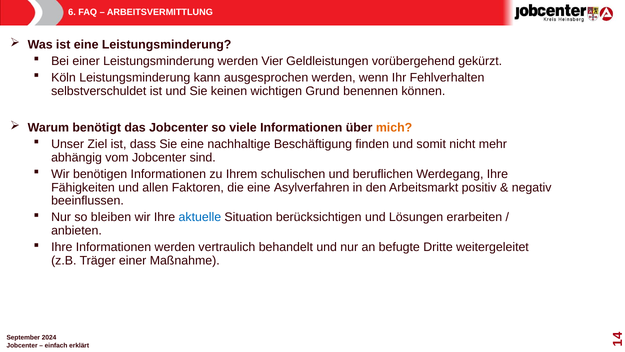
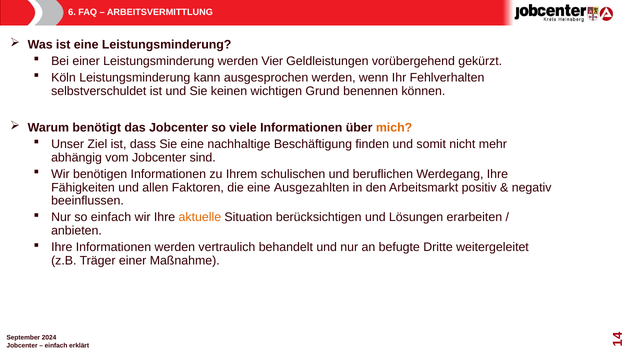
Asylverfahren: Asylverfahren -> Ausgezahlten
so bleiben: bleiben -> einfach
aktuelle colour: blue -> orange
